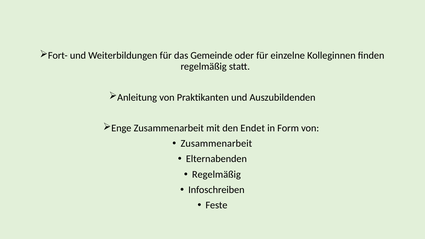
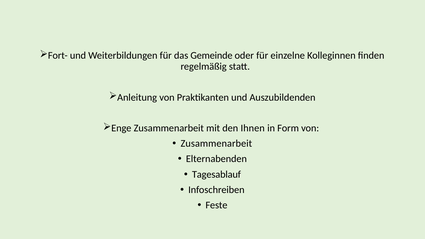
Endet: Endet -> Ihnen
Regelmäßig at (216, 174): Regelmäßig -> Tagesablauf
